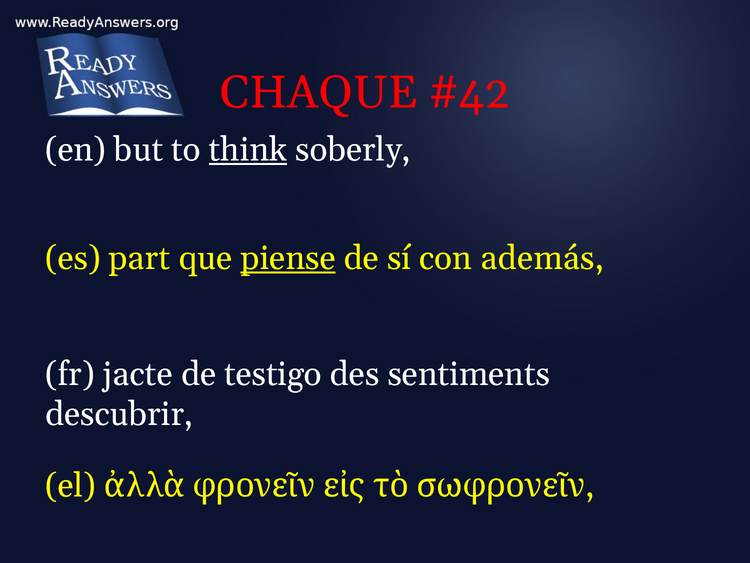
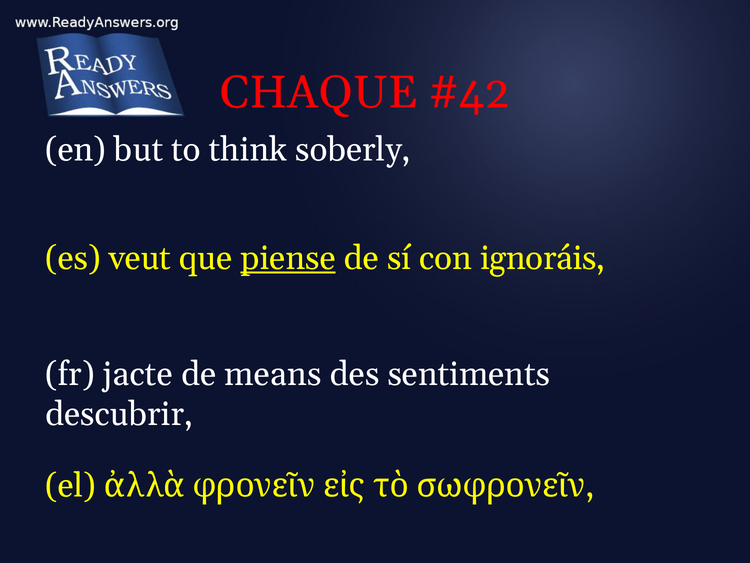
think underline: present -> none
part: part -> veut
además: además -> ignoráis
testigo: testigo -> means
